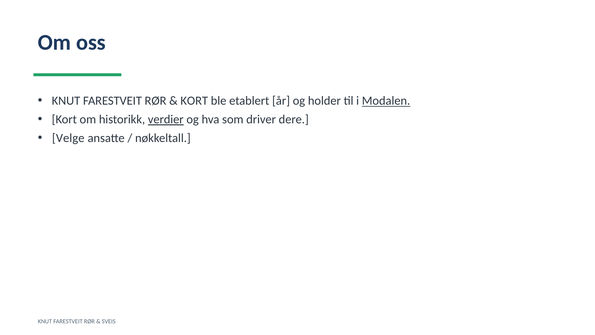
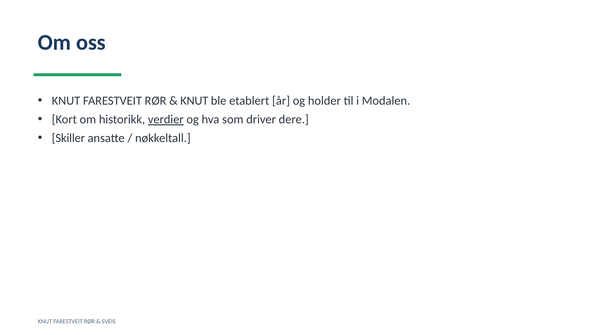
KORT at (194, 101): KORT -> KNUT
Modalen underline: present -> none
Velge: Velge -> Skiller
